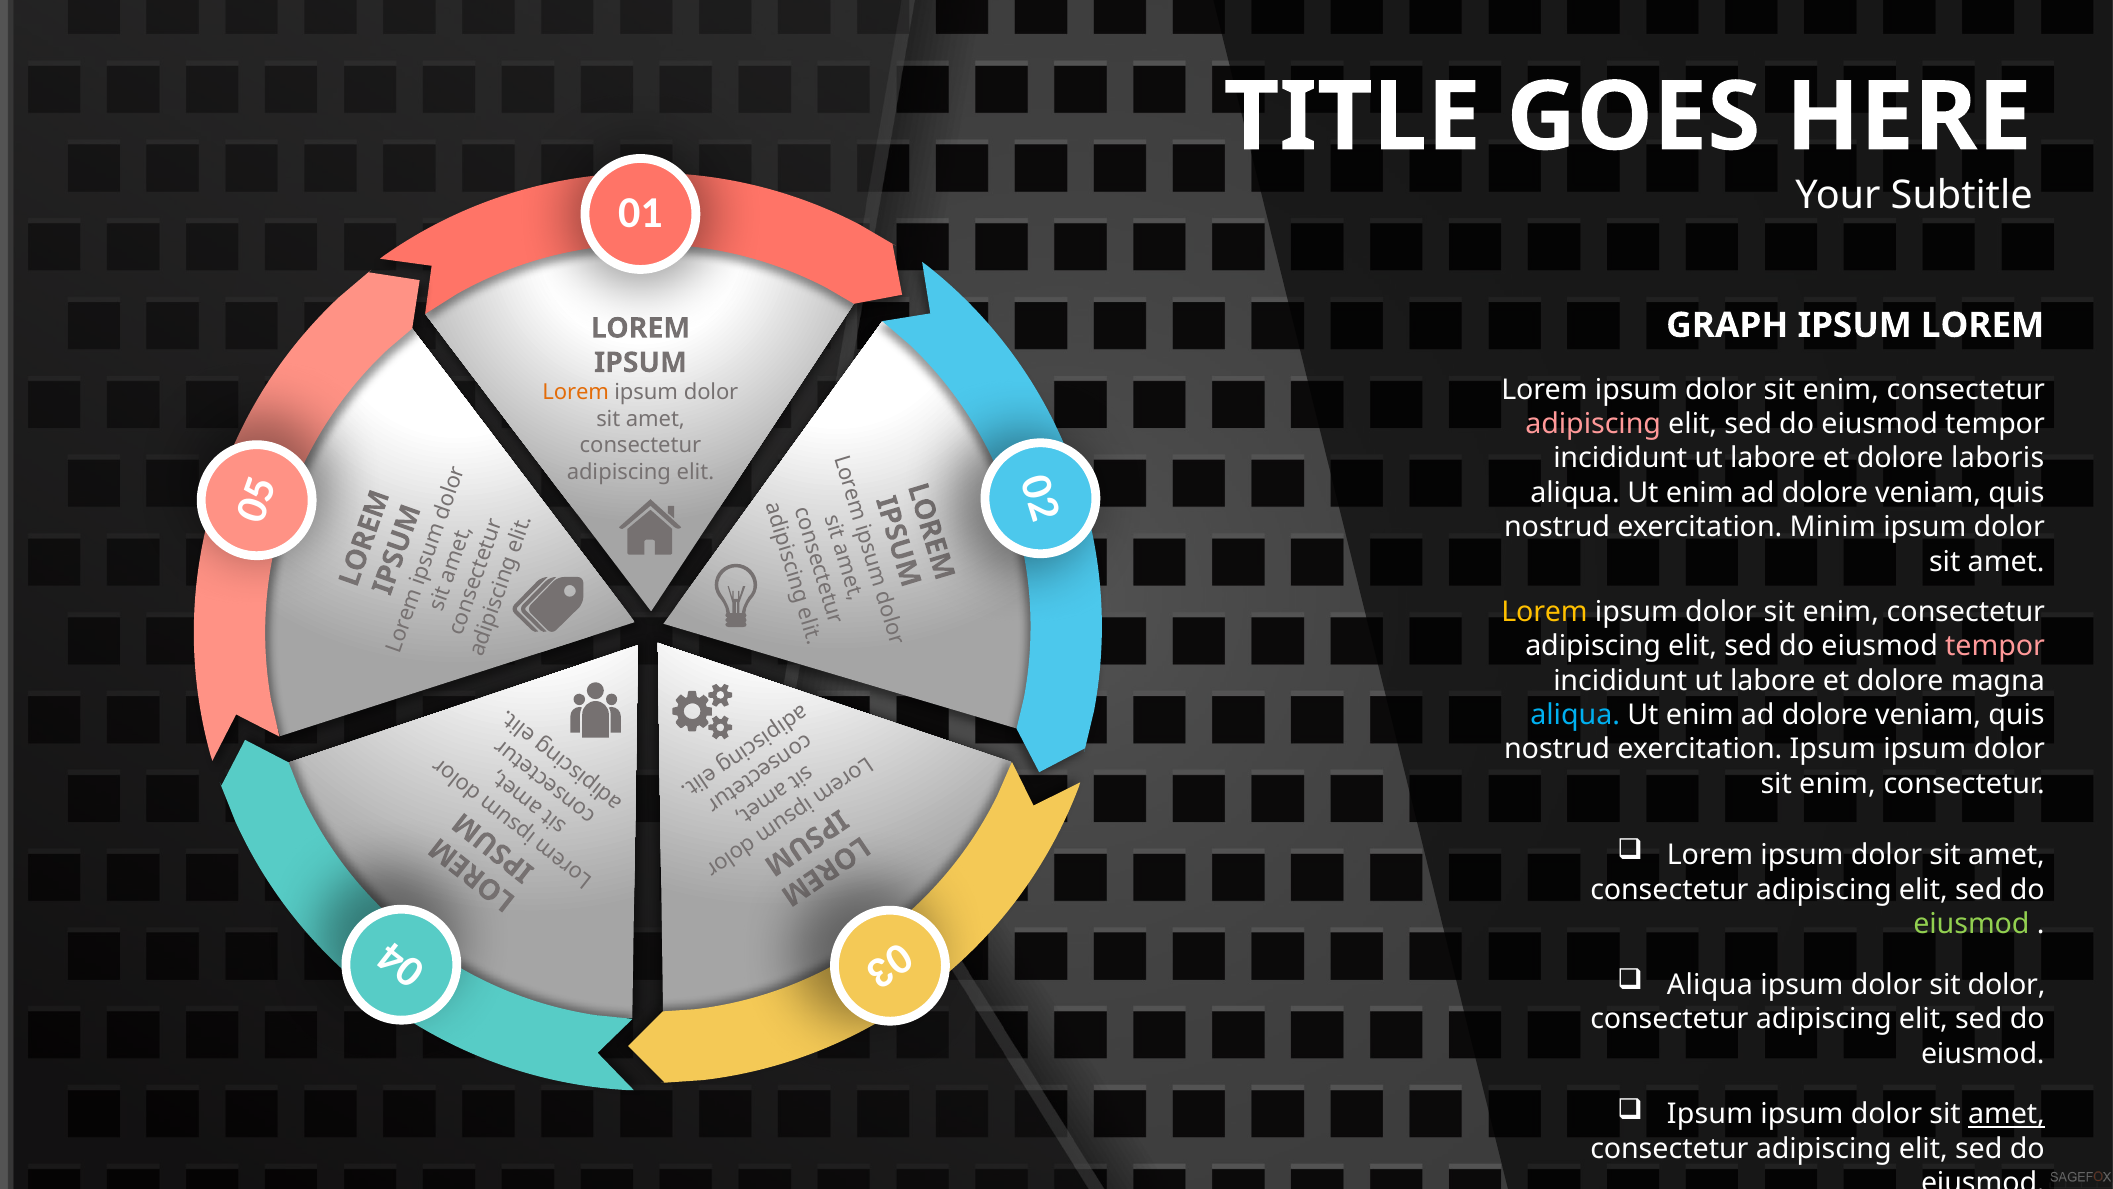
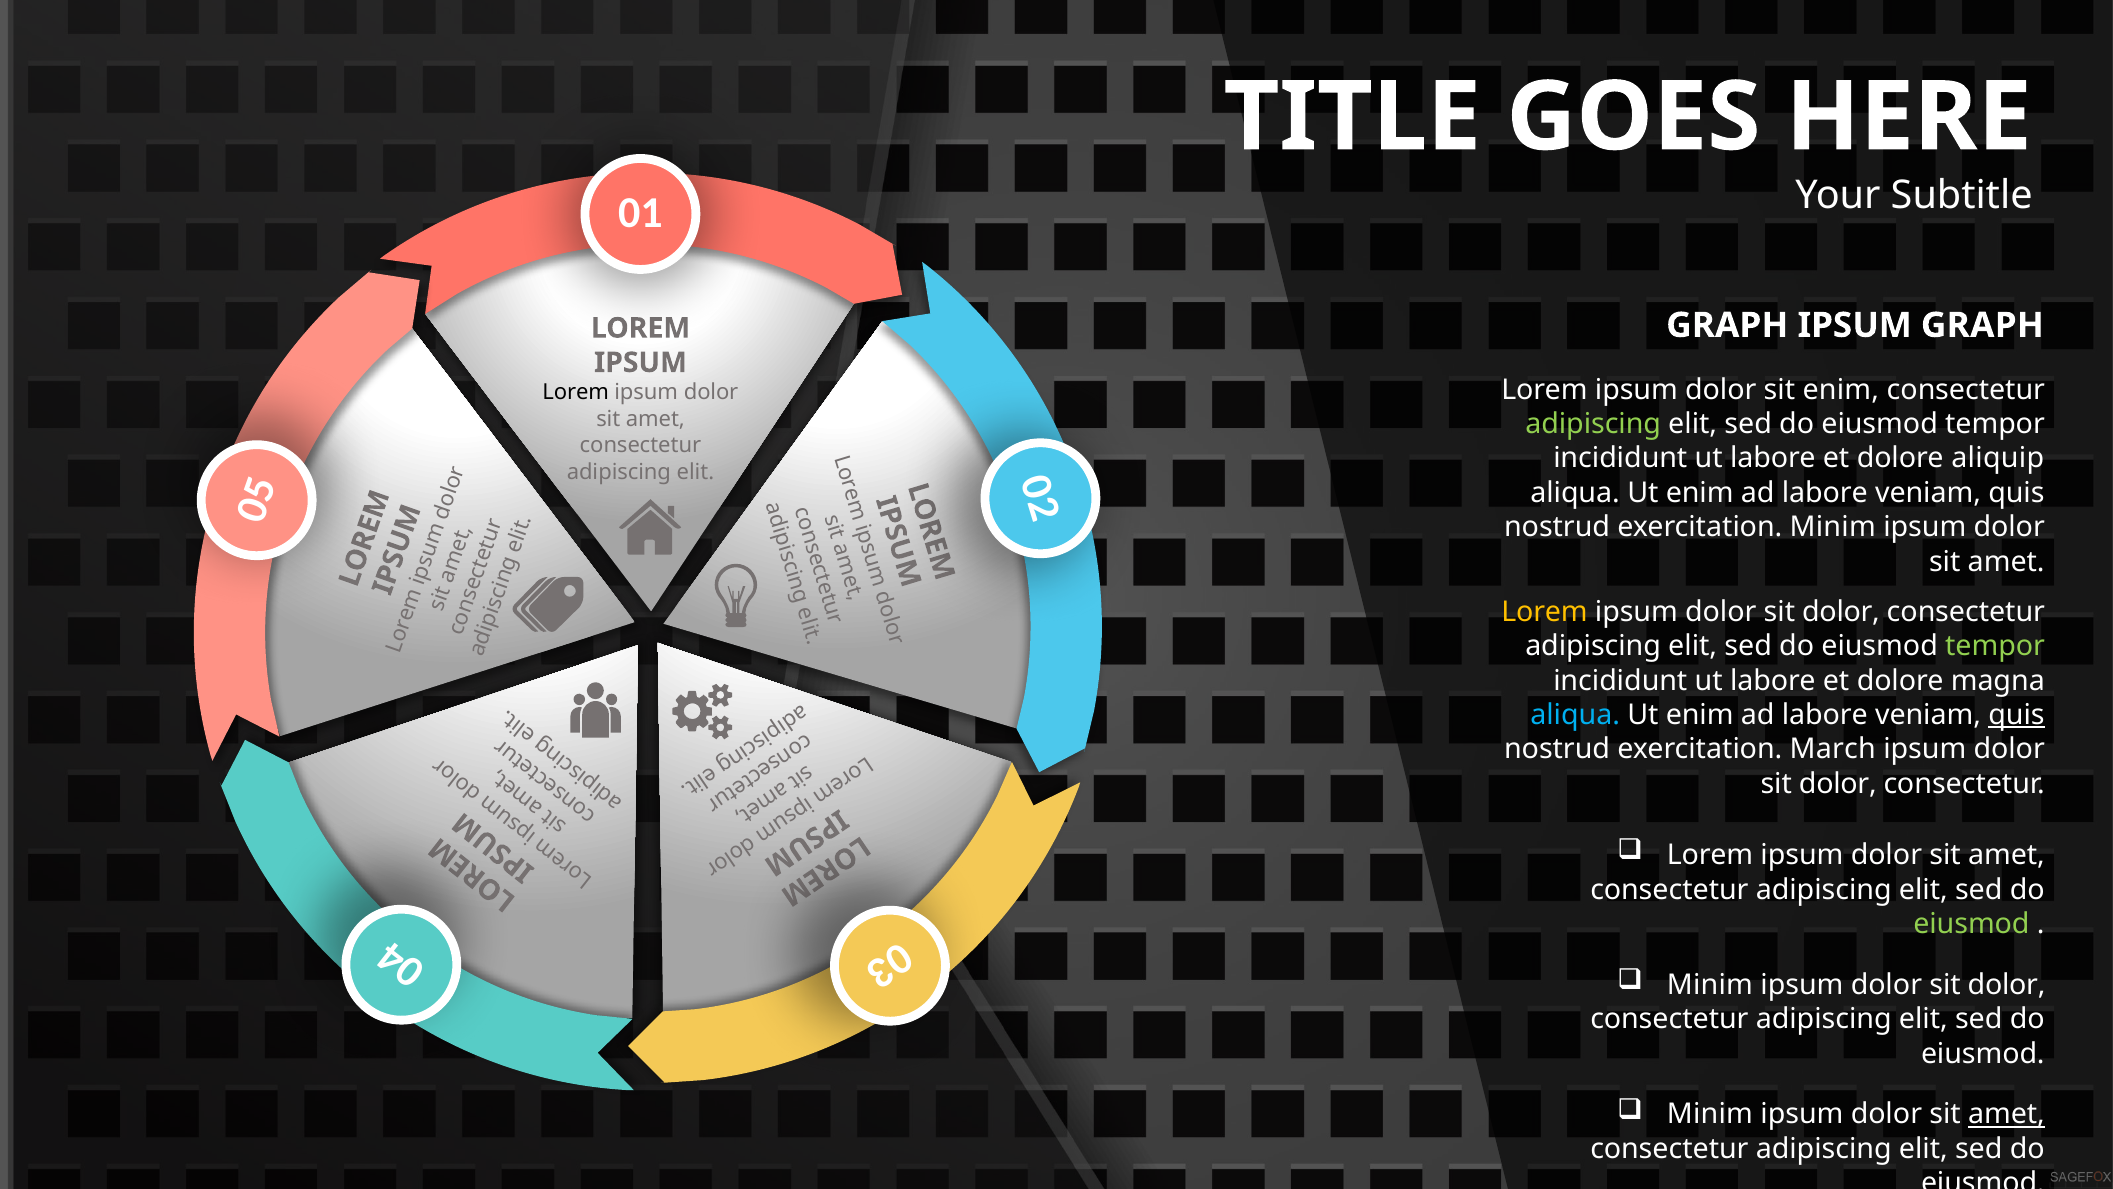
LOREM at (1983, 325): LOREM -> GRAPH
Lorem at (576, 392) colour: orange -> black
adipiscing at (1593, 424) colour: pink -> light green
laboris: laboris -> aliquip
dolore at (1825, 493): dolore -> labore
enim at (1841, 612): enim -> dolor
tempor at (1995, 646) colour: pink -> light green
dolore at (1825, 715): dolore -> labore
quis at (2017, 715) underline: none -> present
exercitation Ipsum: Ipsum -> March
enim at (1838, 783): enim -> dolor
Aliqua at (1710, 984): Aliqua -> Minim
Ipsum at (1710, 1114): Ipsum -> Minim
